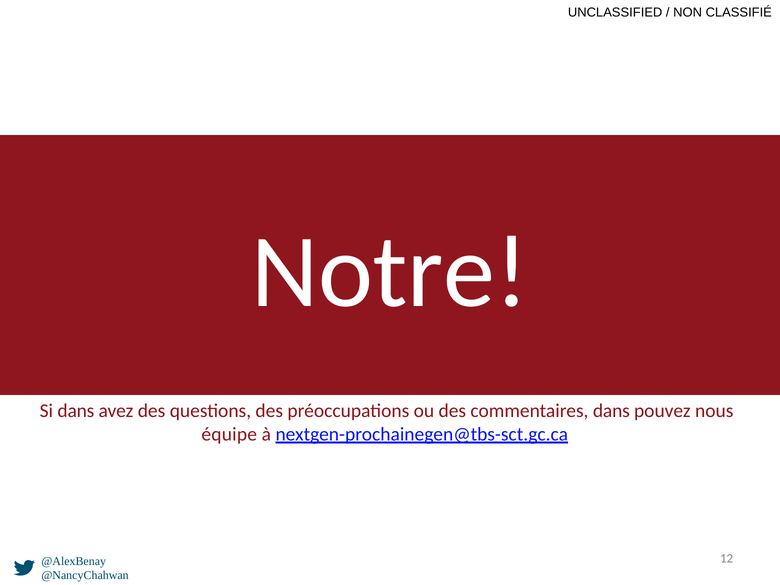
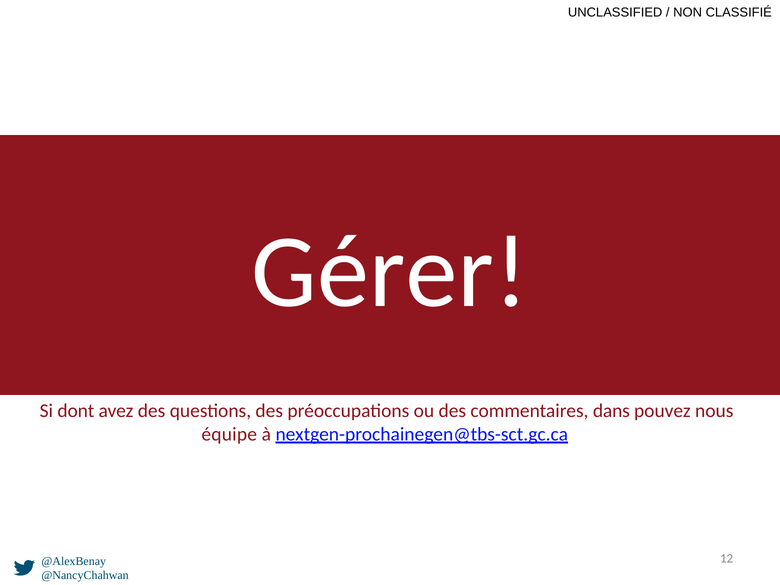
Notre: Notre -> Gérer
Si dans: dans -> dont
